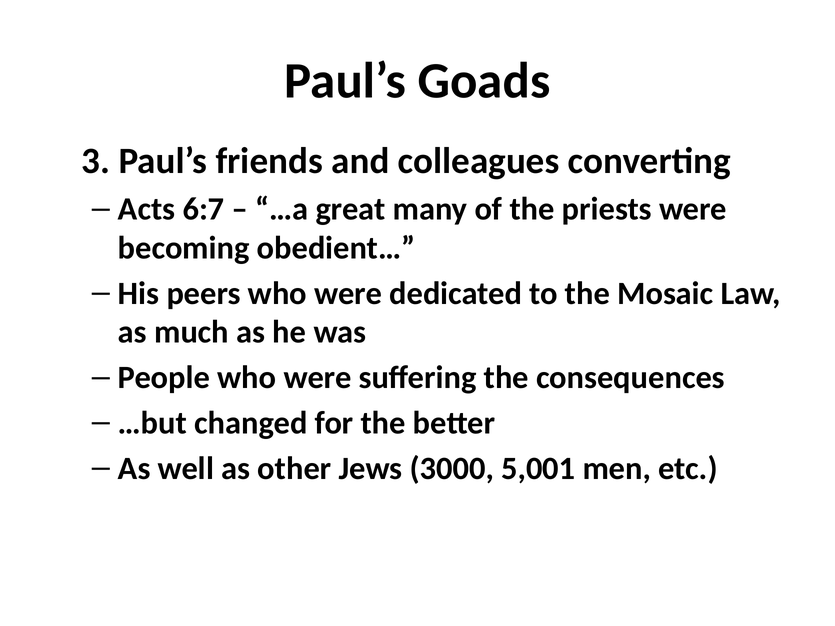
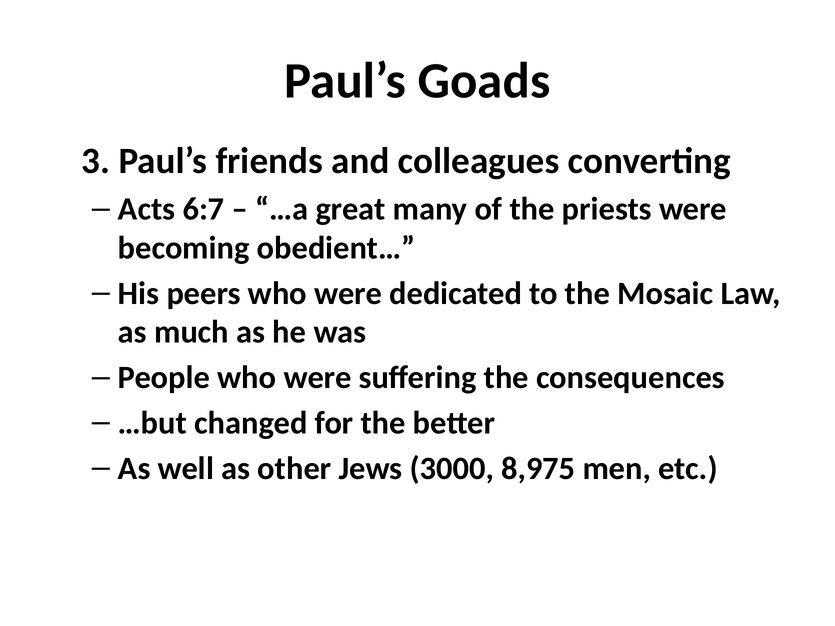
5,001: 5,001 -> 8,975
